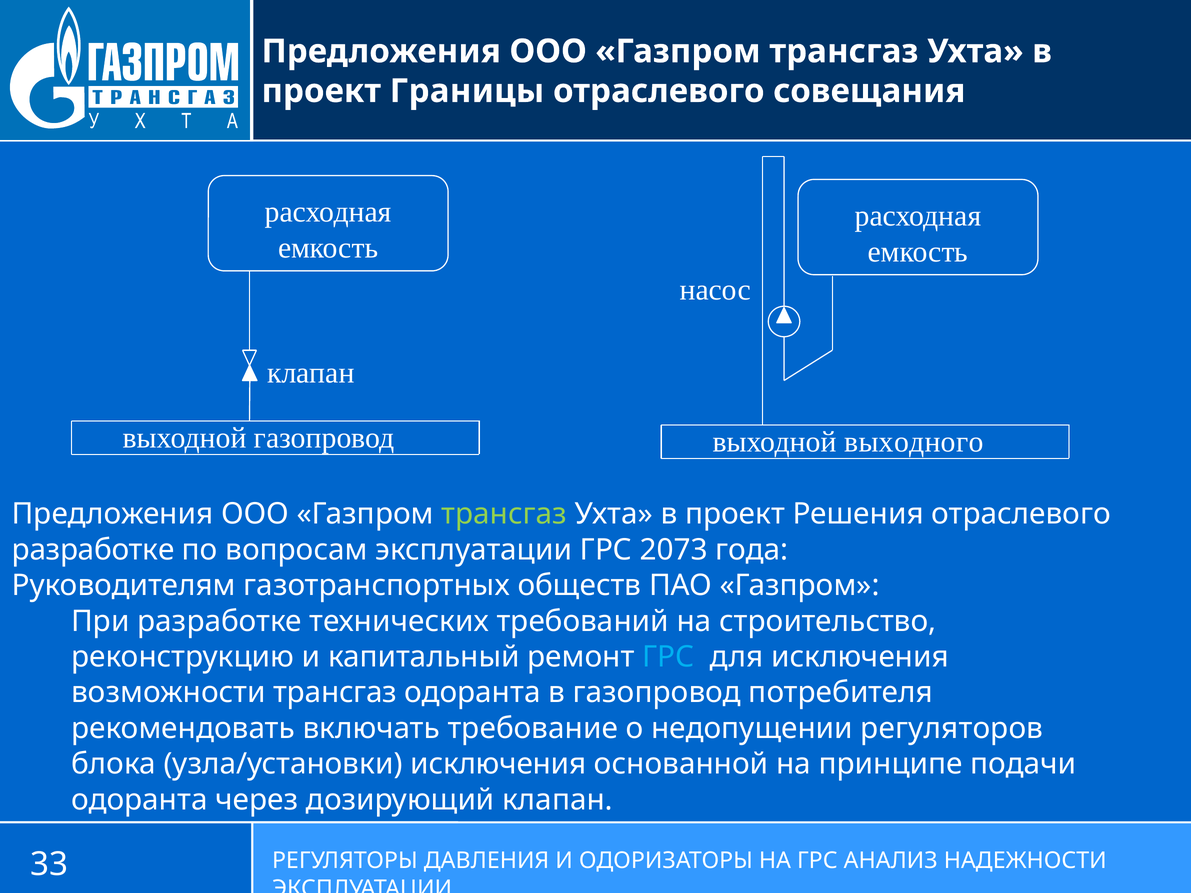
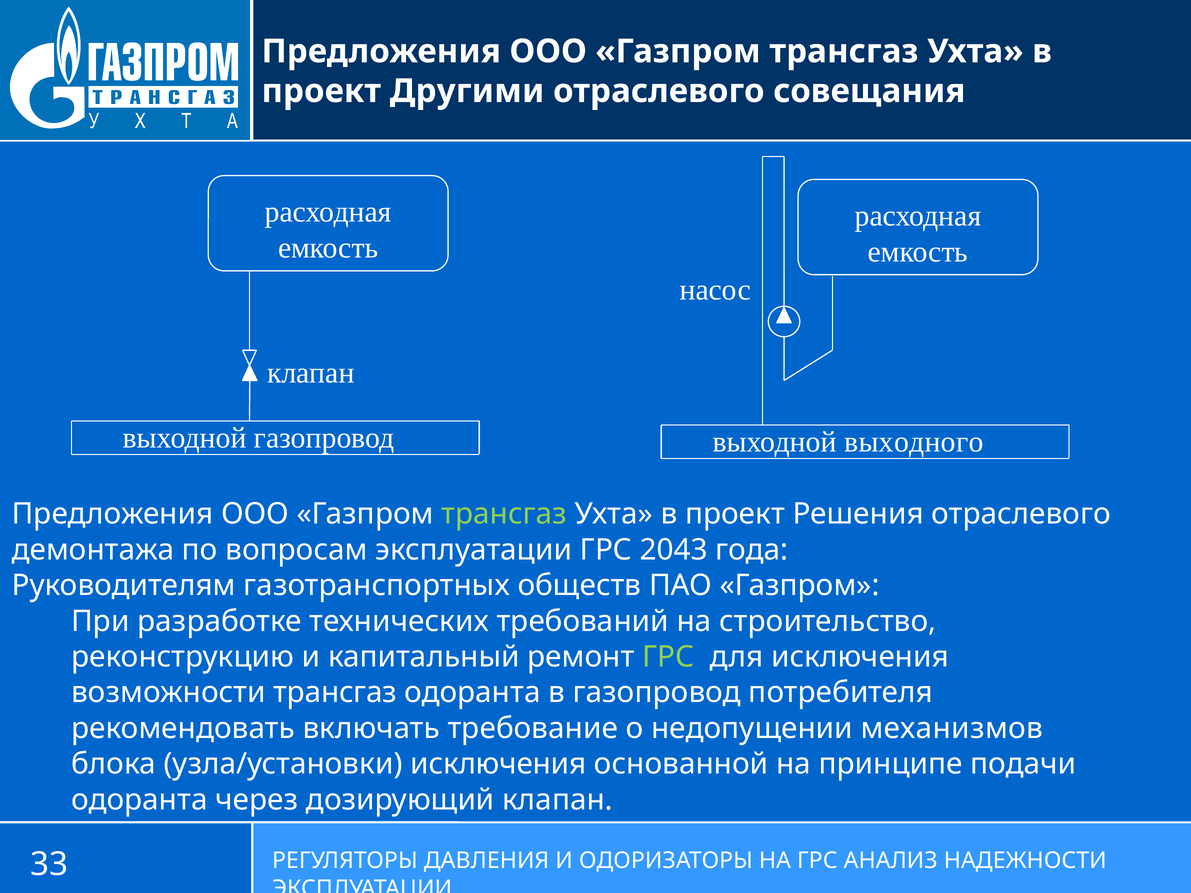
Границы: Границы -> Другими
разработке at (93, 550): разработке -> демонтажа
2073: 2073 -> 2043
ГРС at (668, 657) colour: light blue -> light green
регуляторов: регуляторов -> механизмов
